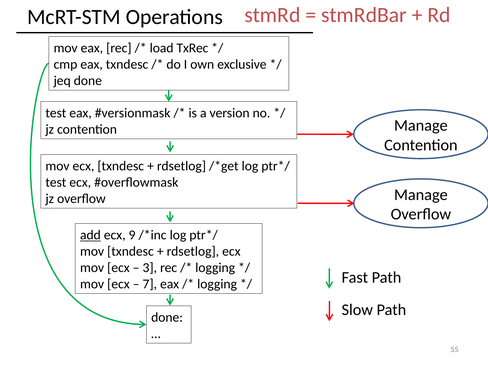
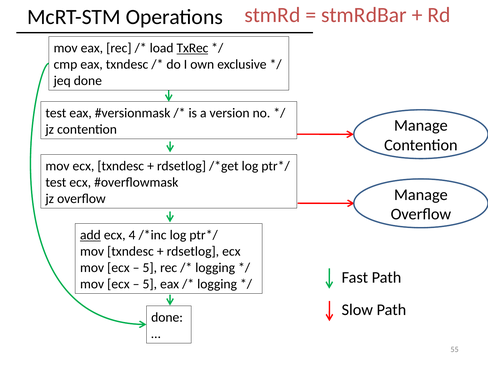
TxRec underline: none -> present
9: 9 -> 4
3 at (150, 268): 3 -> 5
7 at (150, 284): 7 -> 5
